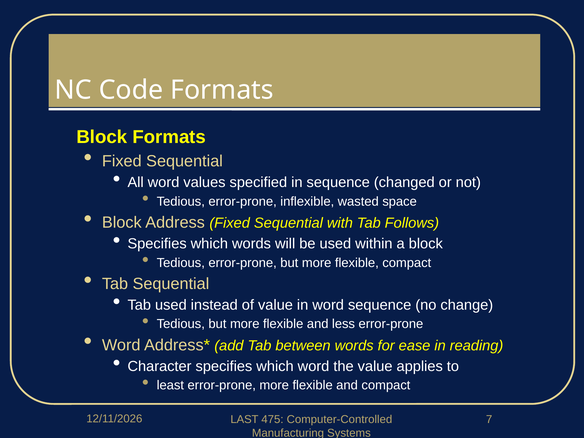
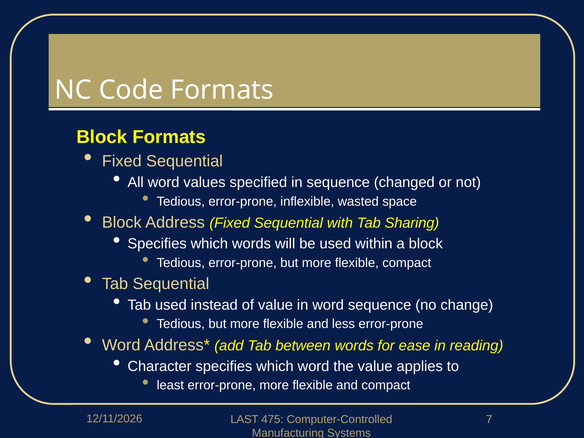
Follows: Follows -> Sharing
